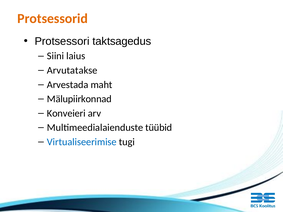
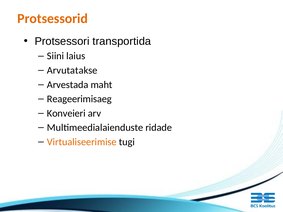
taktsagedus: taktsagedus -> transportida
Mälupiirkonnad: Mälupiirkonnad -> Reageerimisaeg
tüübid: tüübid -> ridade
Virtualiseerimise colour: blue -> orange
